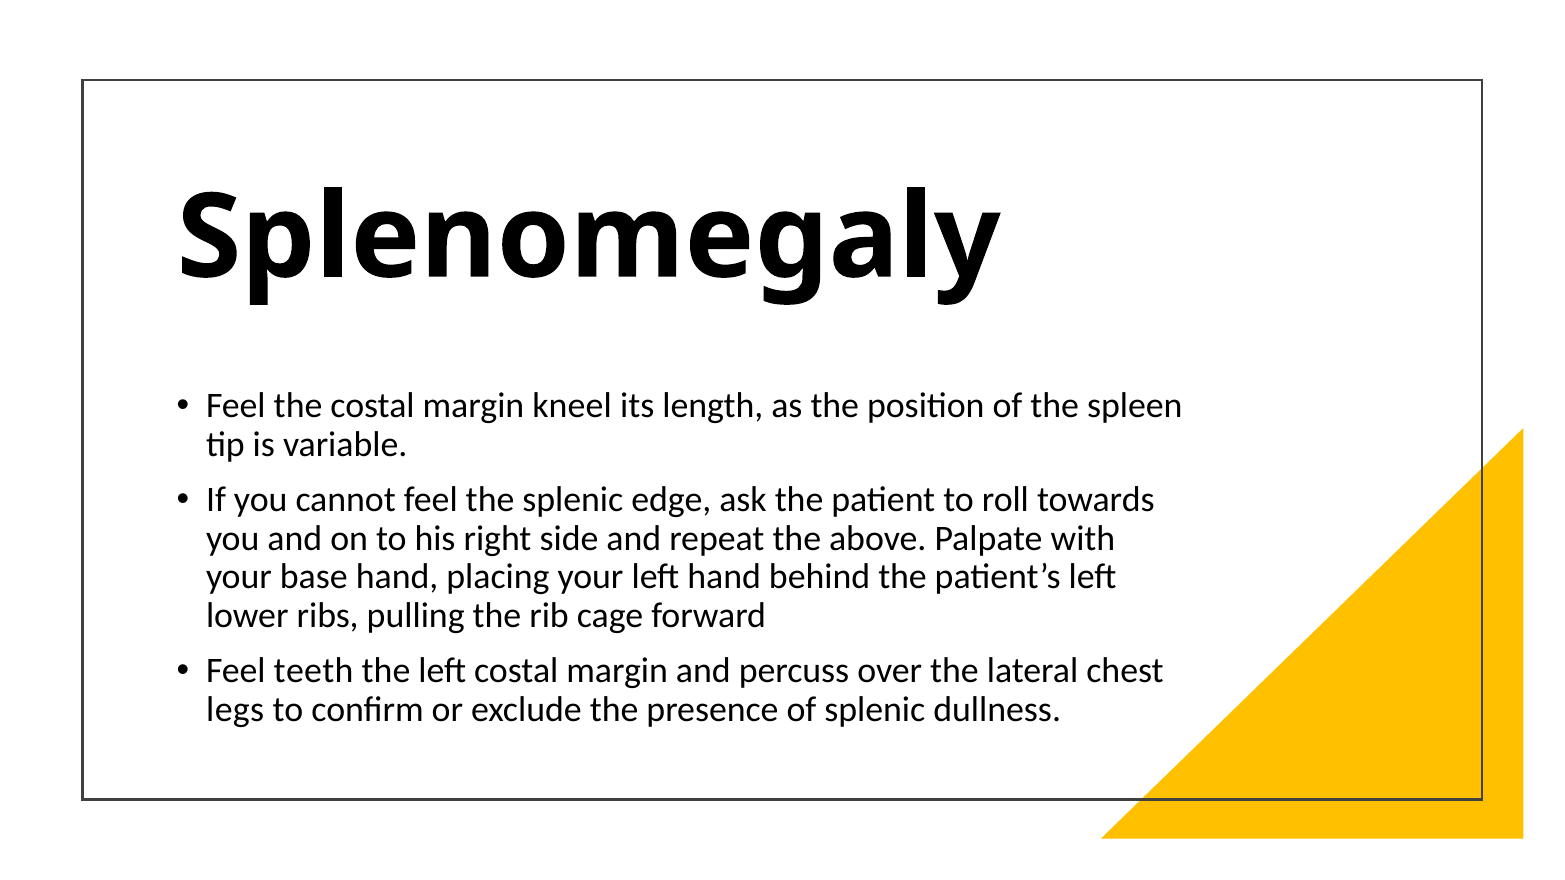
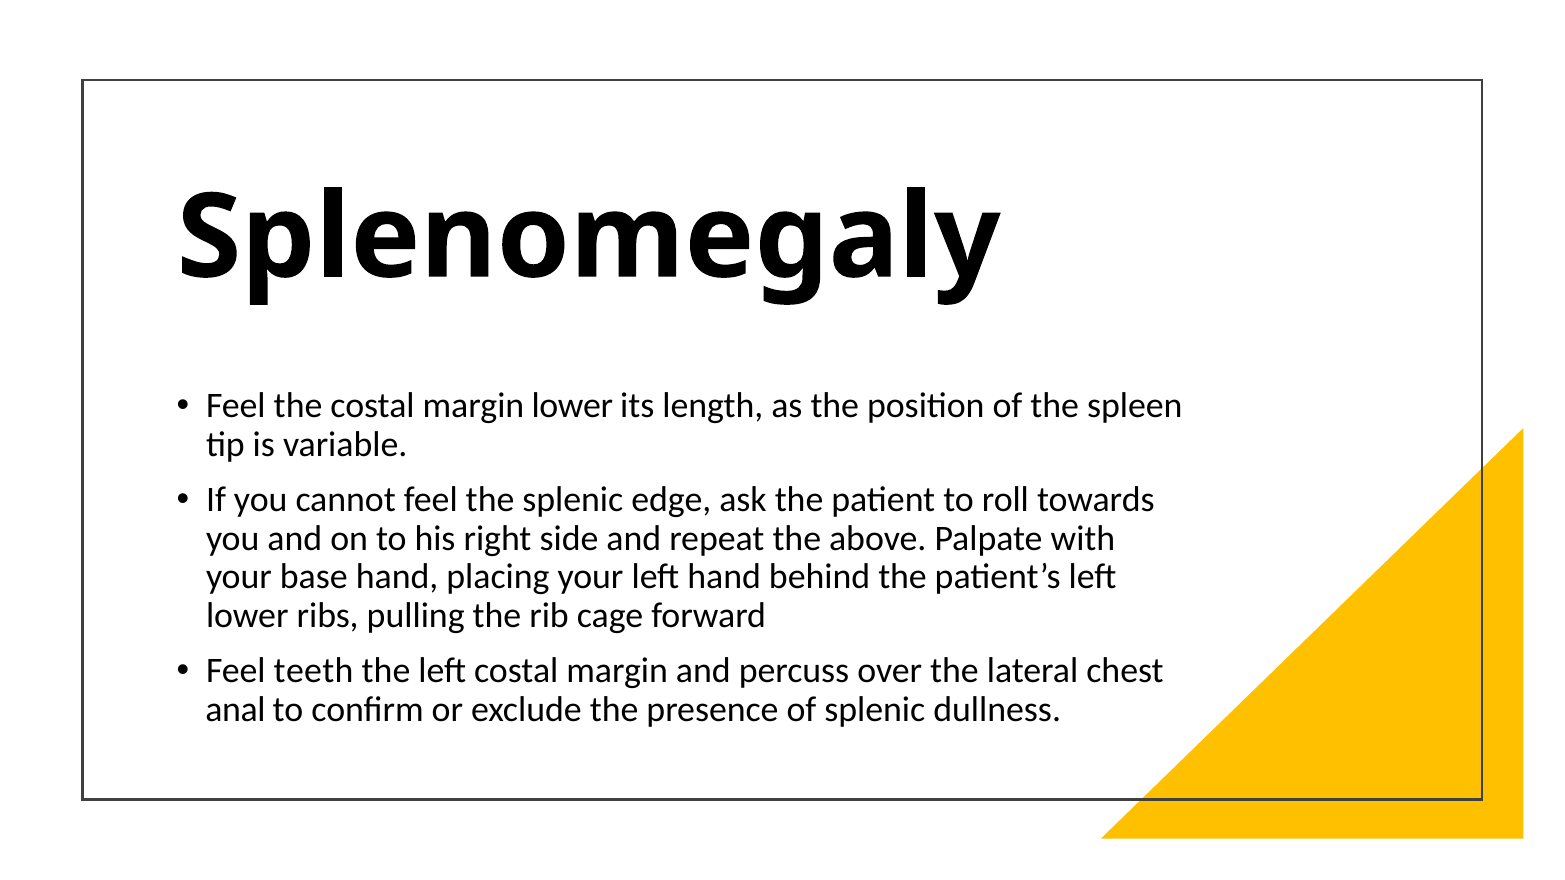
margin kneel: kneel -> lower
legs: legs -> anal
